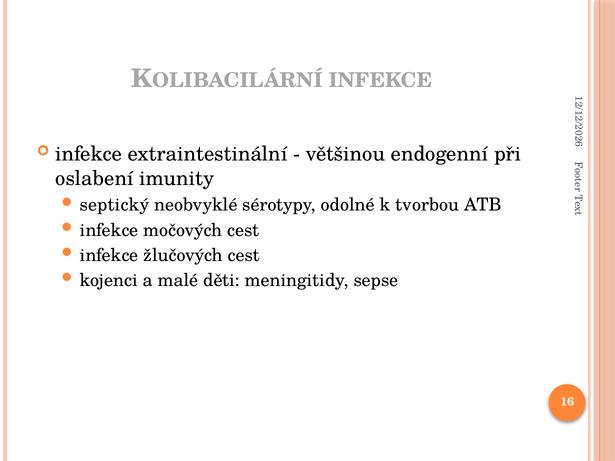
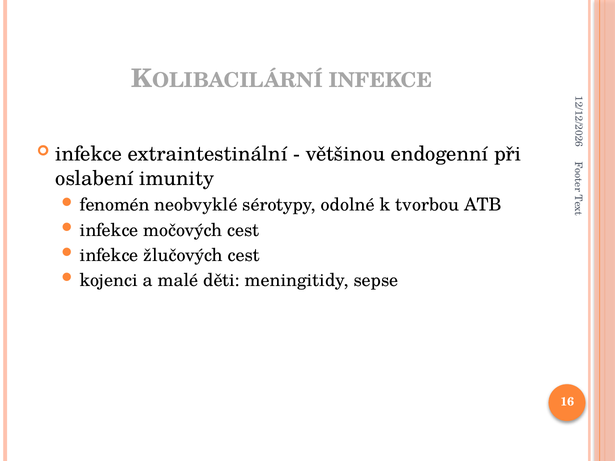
septický: septický -> fenomén
